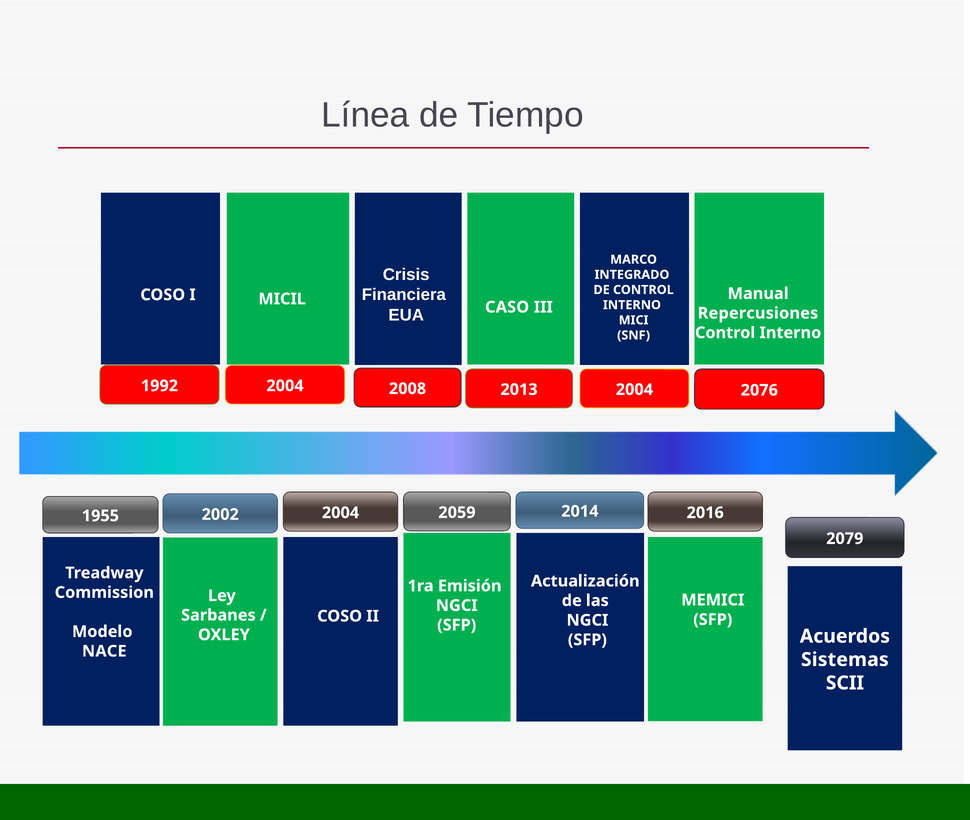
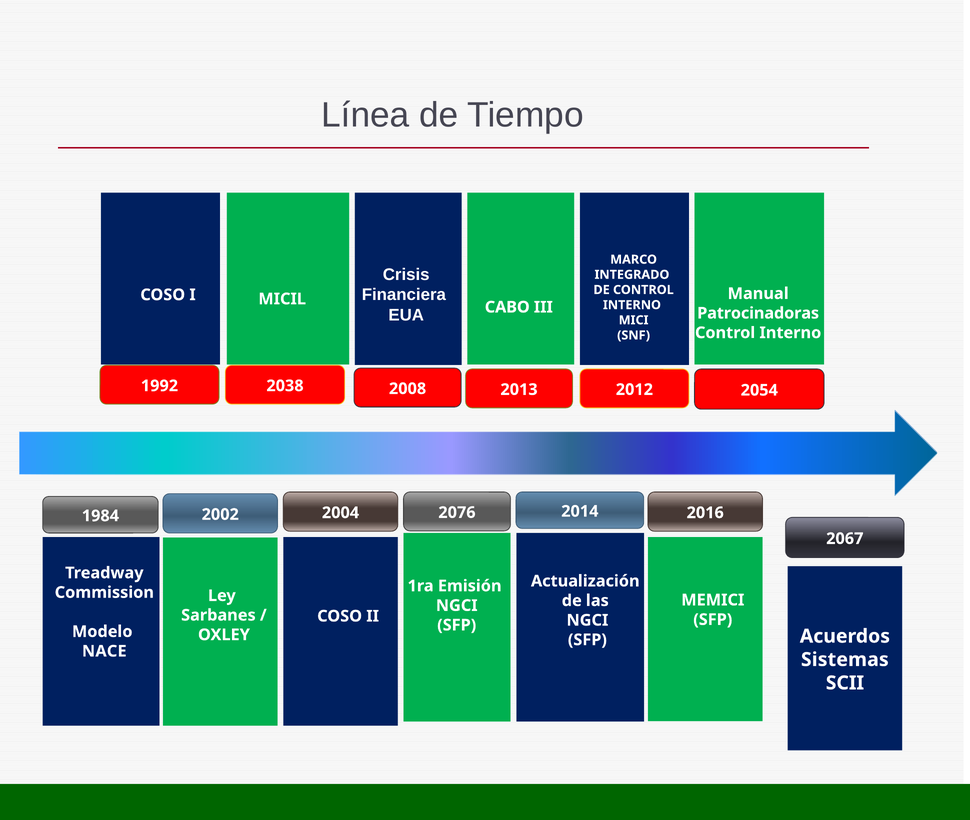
CASO: CASO -> CABO
Repercusiones: Repercusiones -> Patrocinadoras
2004 at (285, 386): 2004 -> 2038
2004 at (634, 390): 2004 -> 2012
2076: 2076 -> 2054
2059: 2059 -> 2076
1955: 1955 -> 1984
2079: 2079 -> 2067
